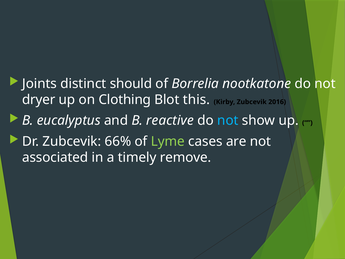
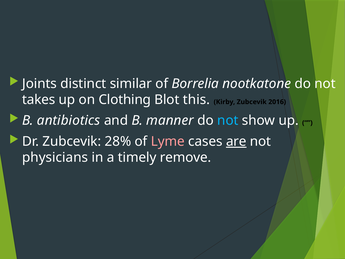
should: should -> similar
dryer: dryer -> takes
eucalyptus: eucalyptus -> antibiotics
reactive: reactive -> manner
66%: 66% -> 28%
Lyme colour: light green -> pink
are underline: none -> present
associated: associated -> physicians
